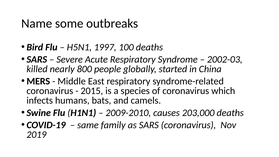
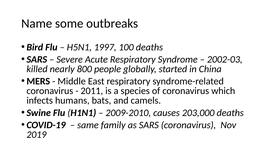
2015: 2015 -> 2011
